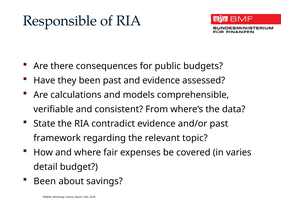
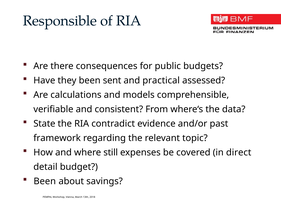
been past: past -> sent
and evidence: evidence -> practical
fair: fair -> still
varies: varies -> direct
